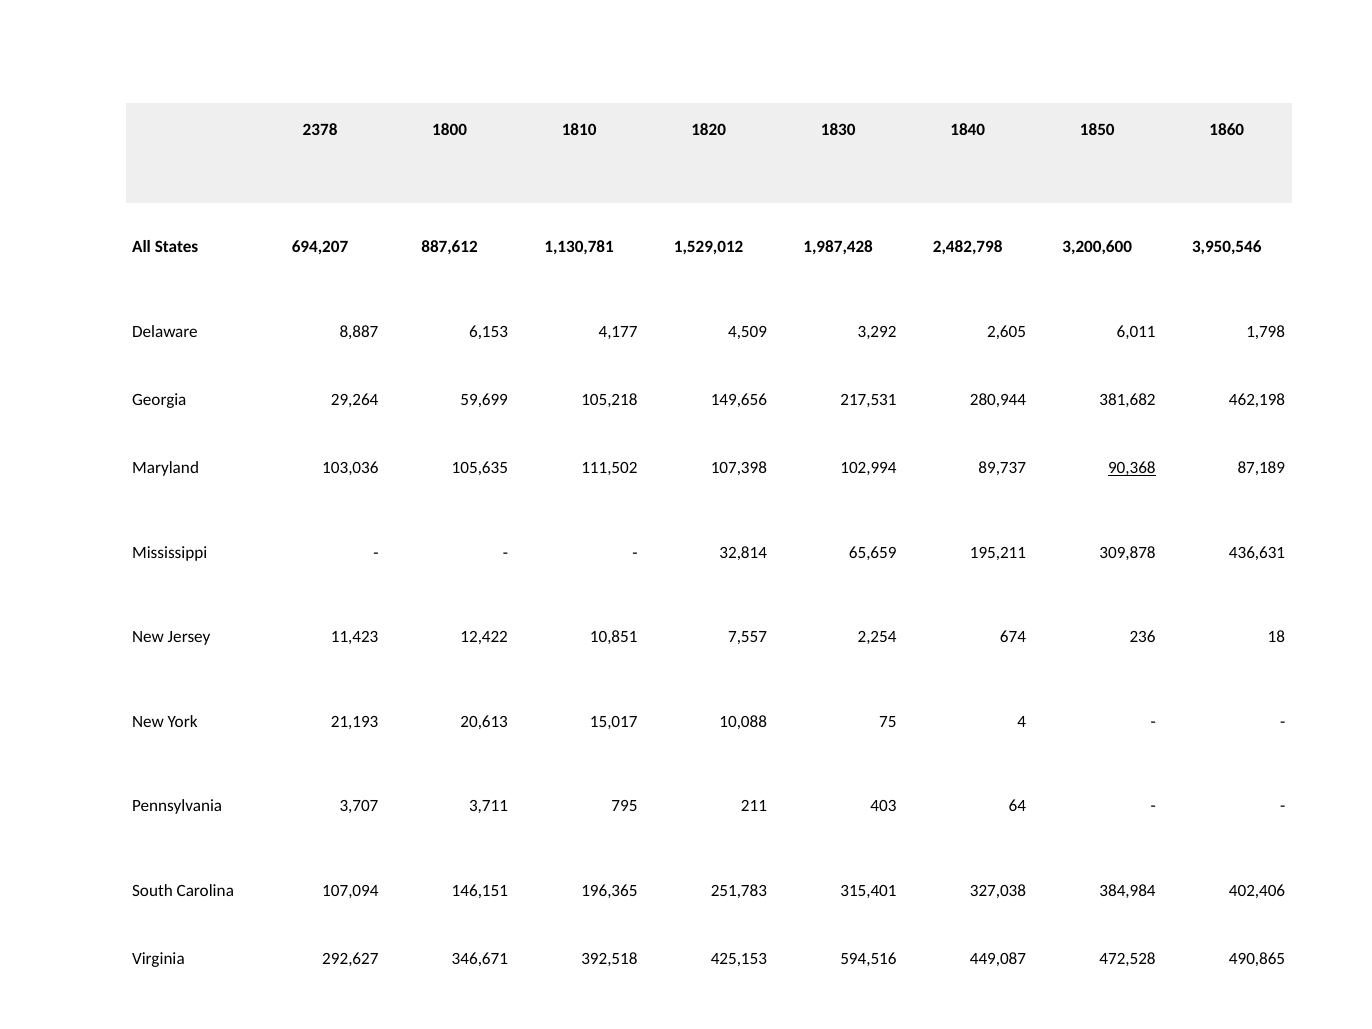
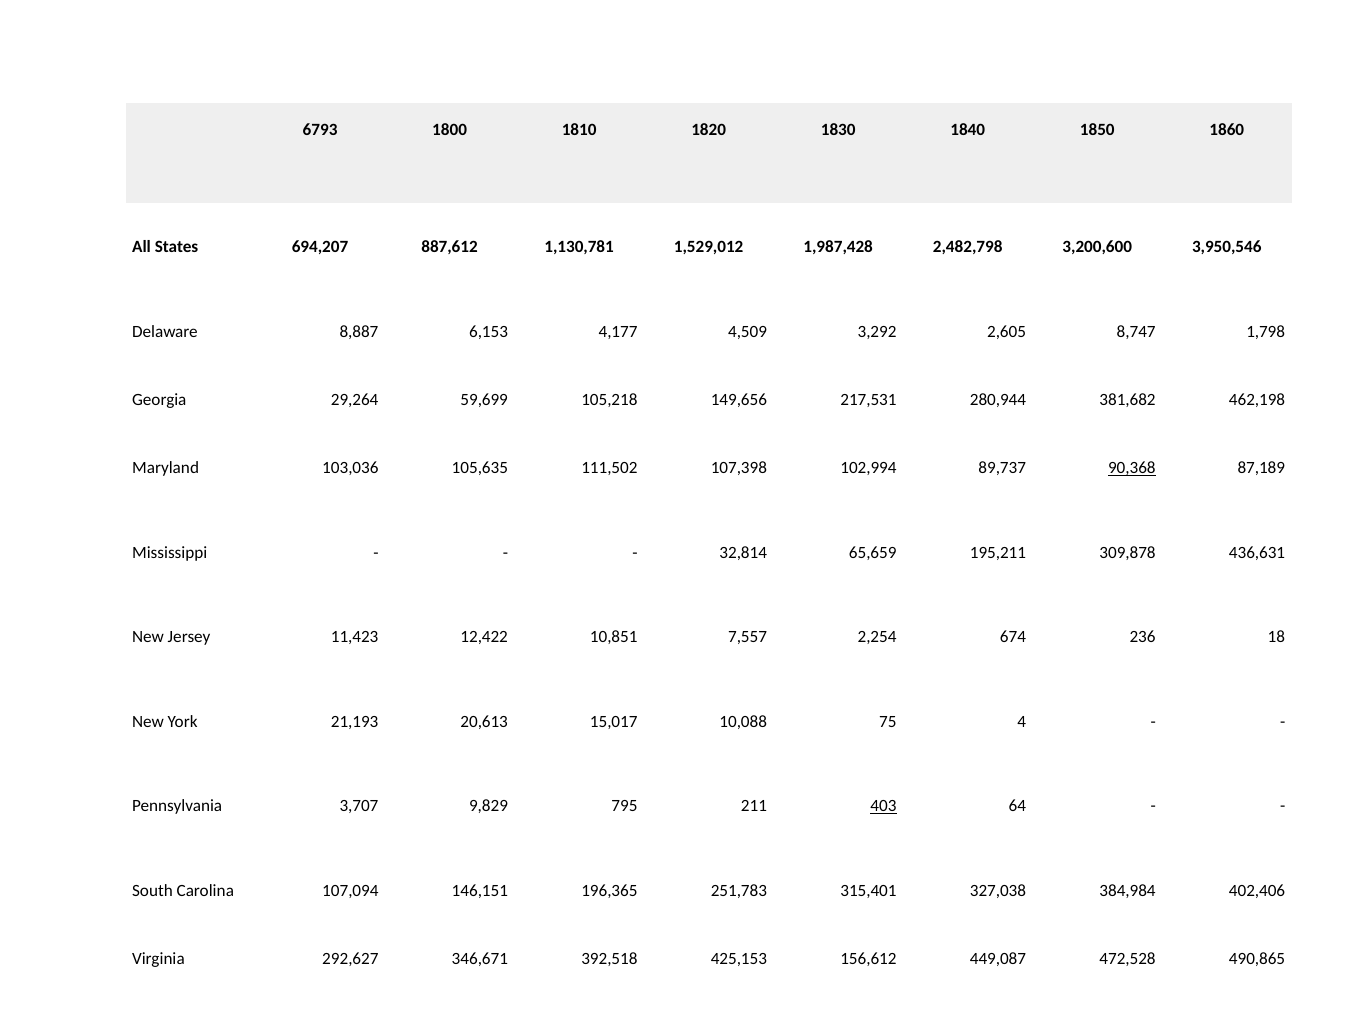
2378: 2378 -> 6793
6,011: 6,011 -> 8,747
3,711: 3,711 -> 9,829
403 underline: none -> present
594,516: 594,516 -> 156,612
